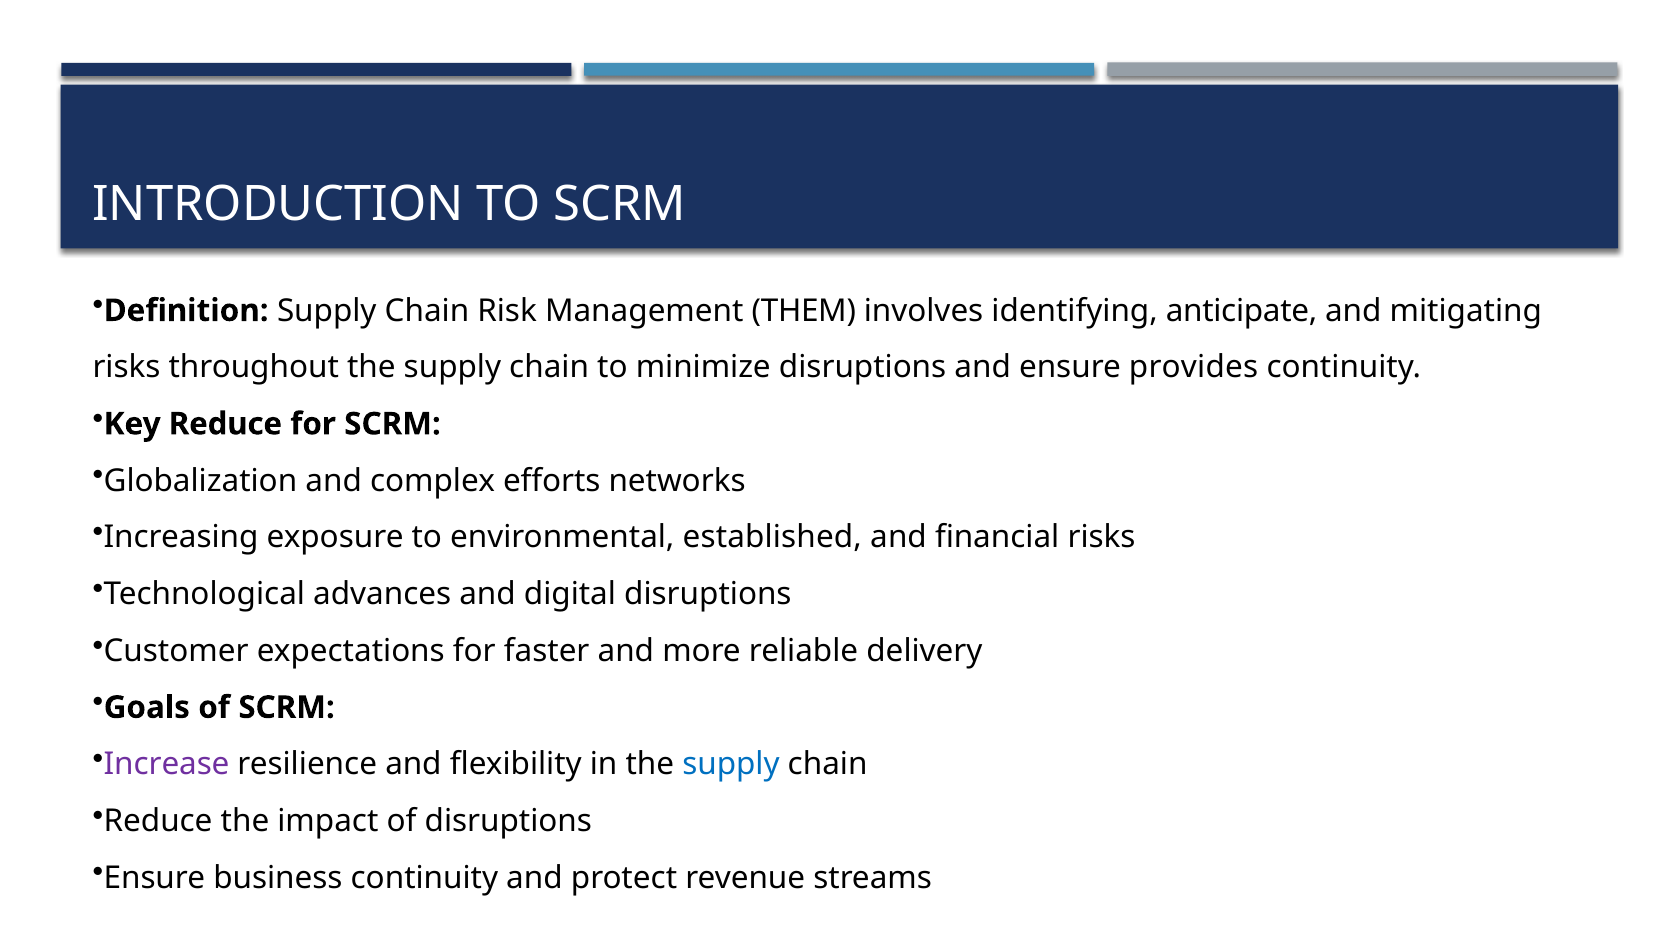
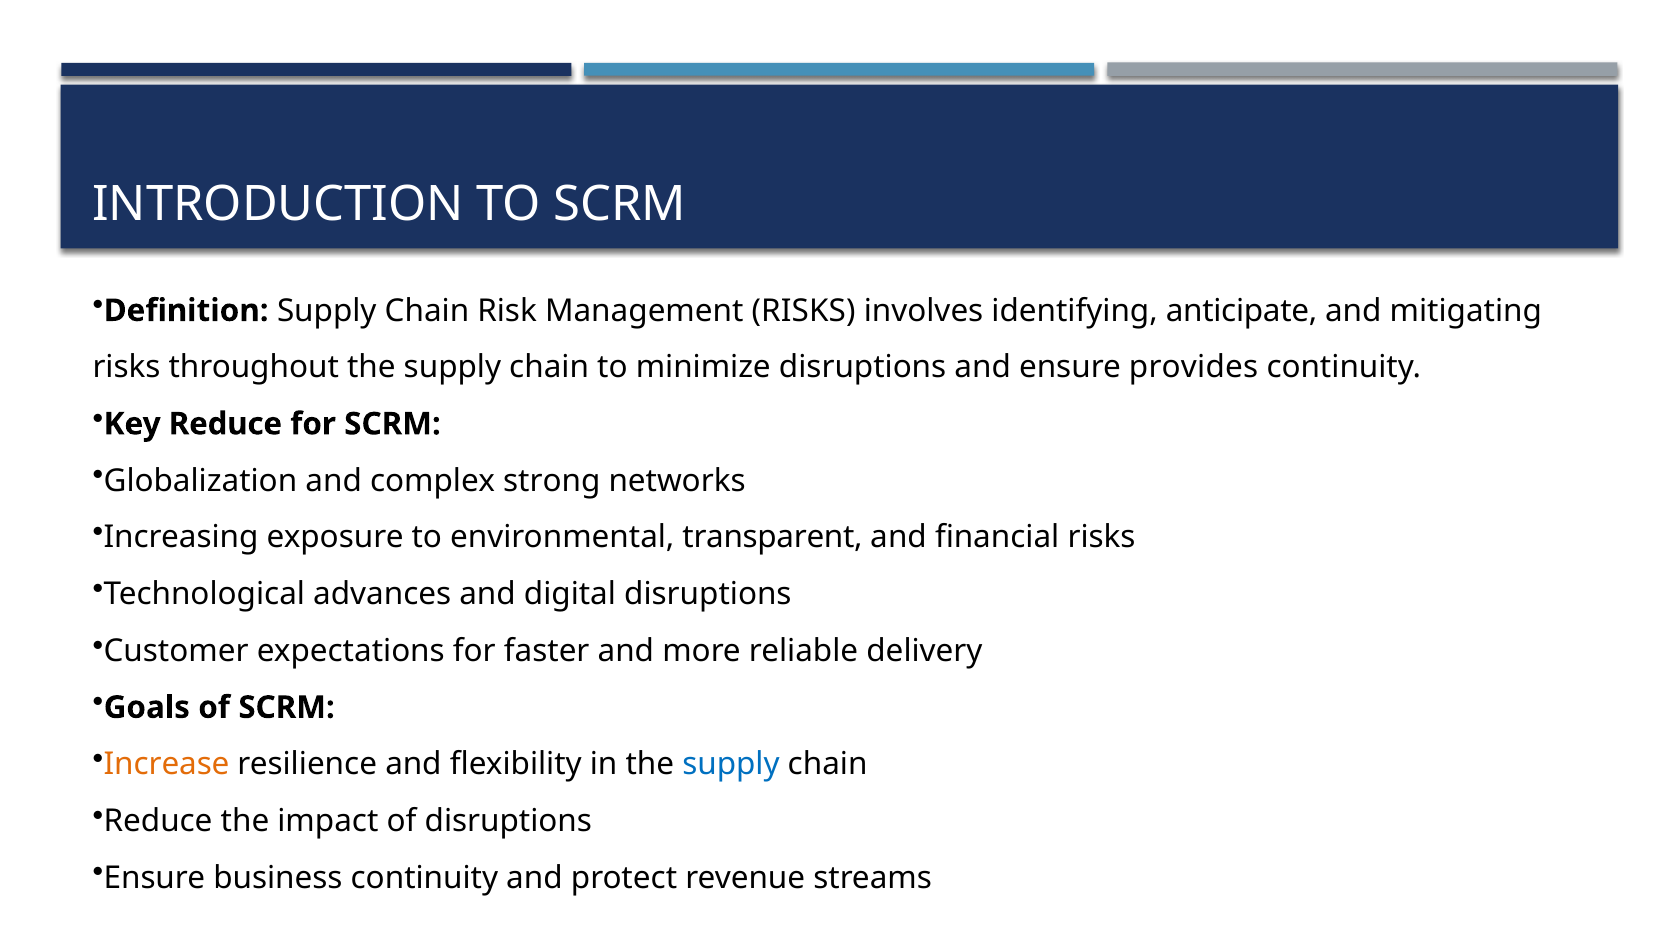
Management THEM: THEM -> RISKS
efforts: efforts -> strong
established: established -> transparent
Increase colour: purple -> orange
